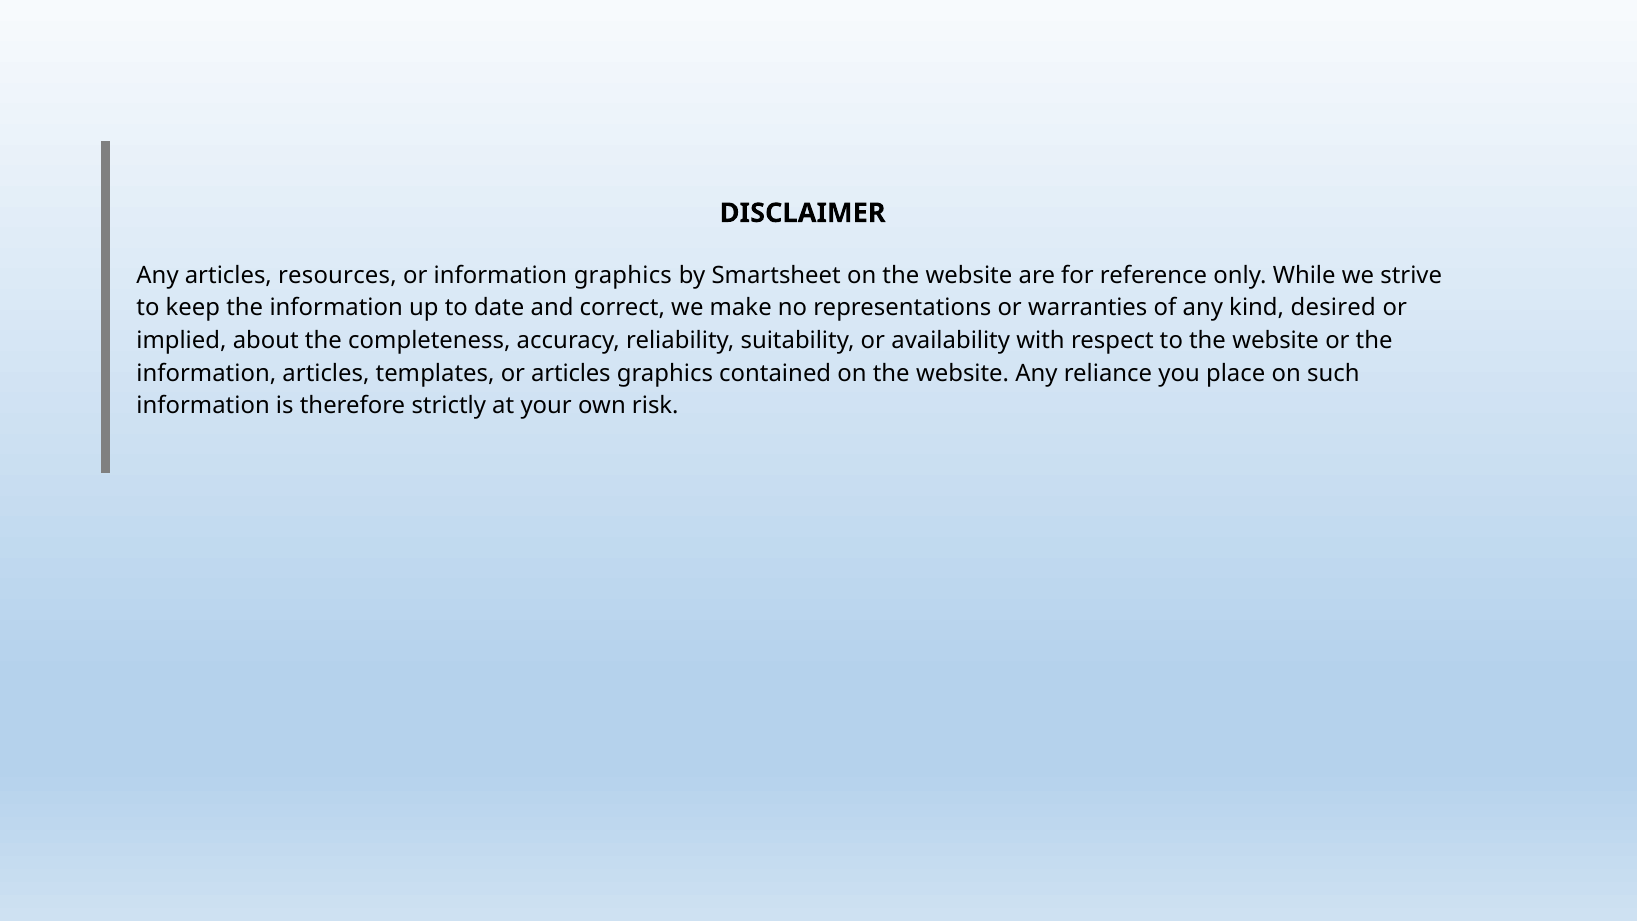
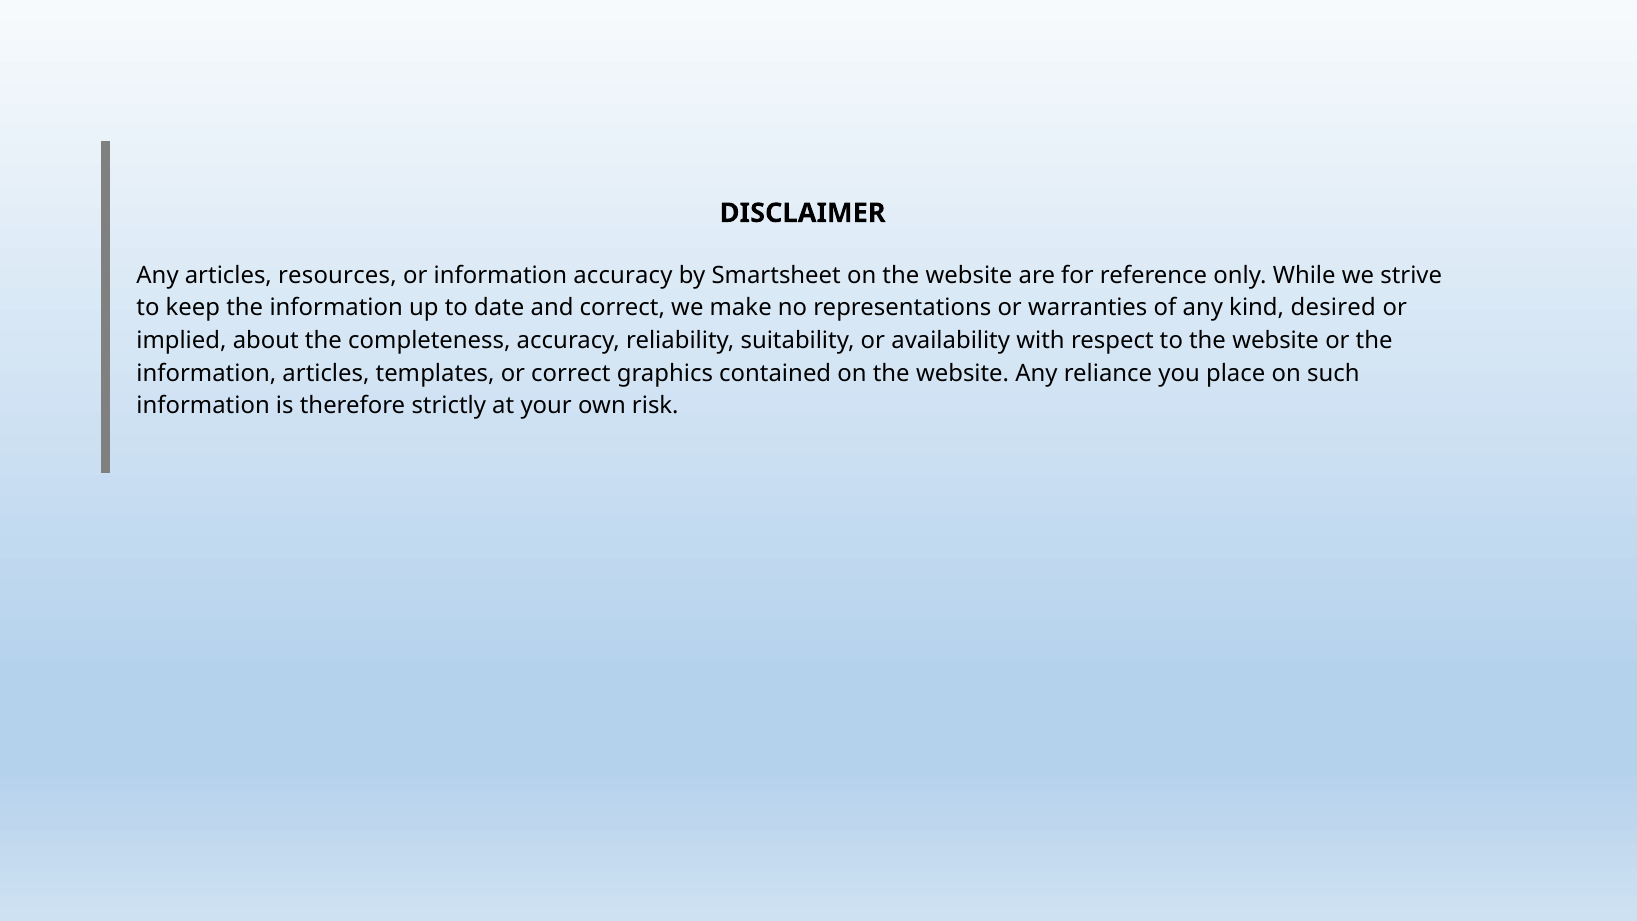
information graphics: graphics -> accuracy
or articles: articles -> correct
